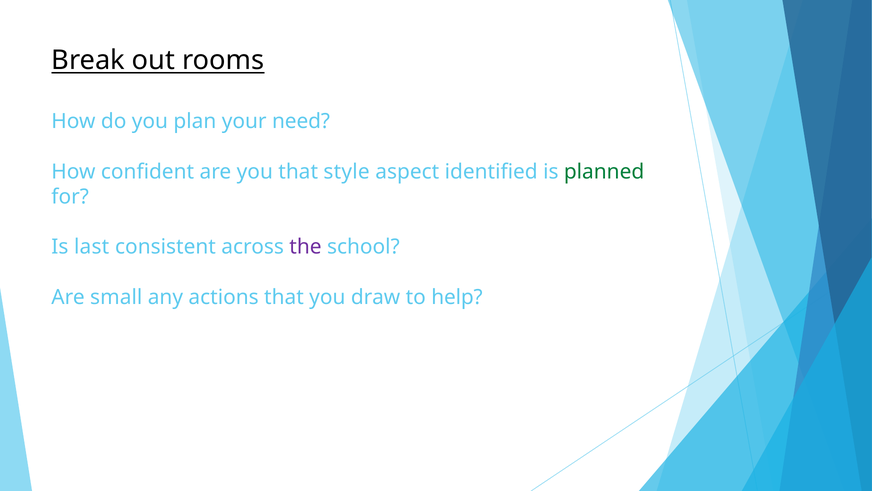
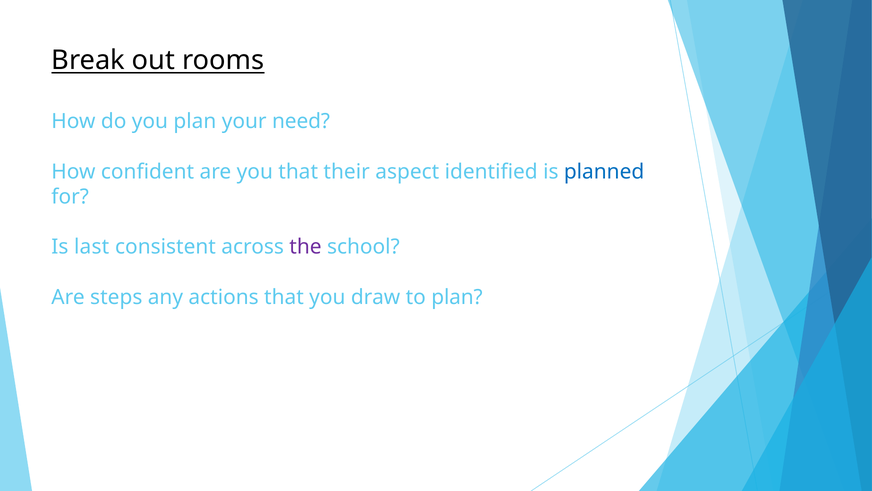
style: style -> their
planned colour: green -> blue
small: small -> steps
to help: help -> plan
